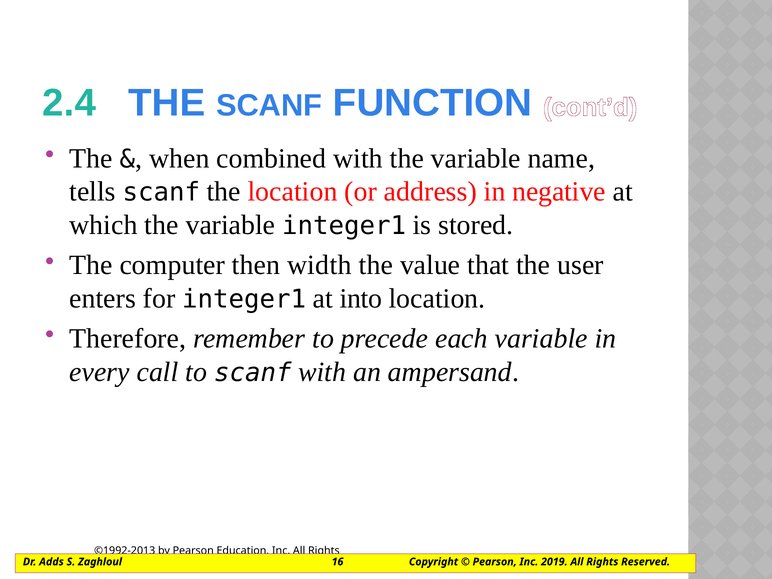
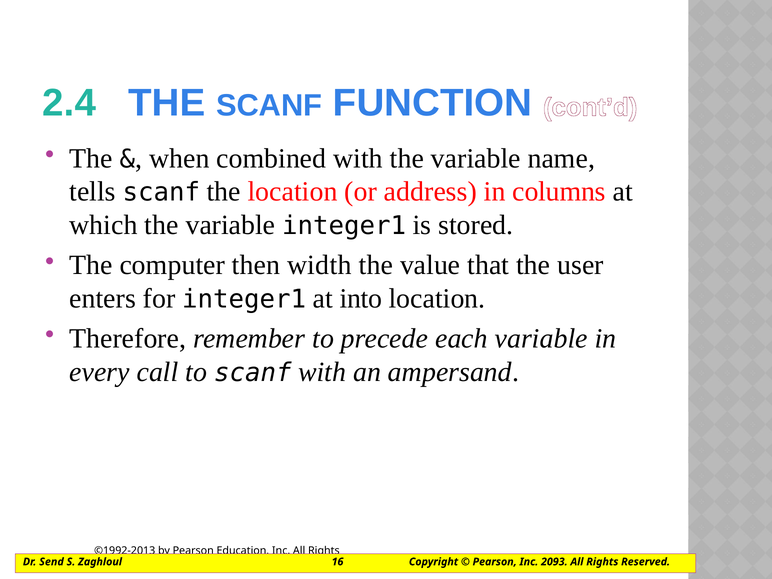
negative: negative -> columns
Adds: Adds -> Send
2019: 2019 -> 2093
